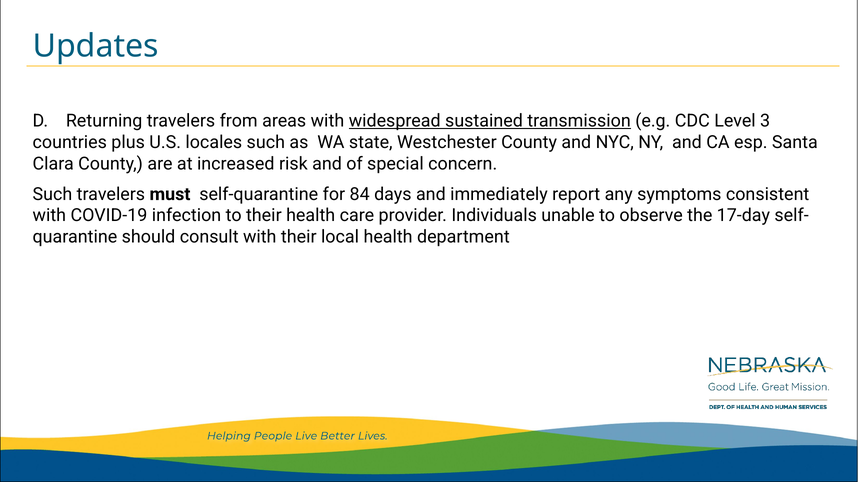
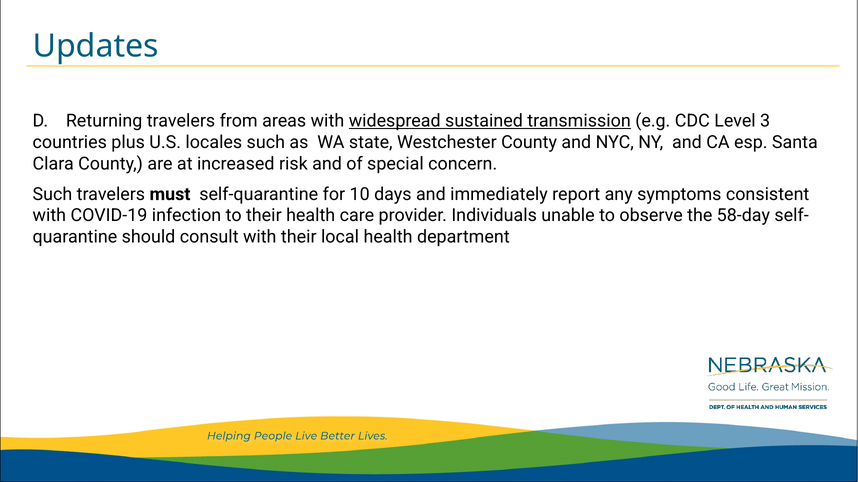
84: 84 -> 10
17-day: 17-day -> 58-day
